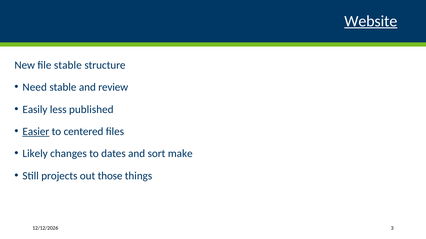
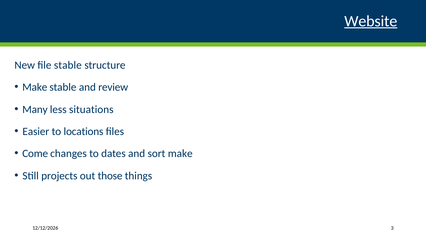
Need at (35, 87): Need -> Make
Easily: Easily -> Many
published: published -> situations
Easier underline: present -> none
centered: centered -> locations
Likely: Likely -> Come
